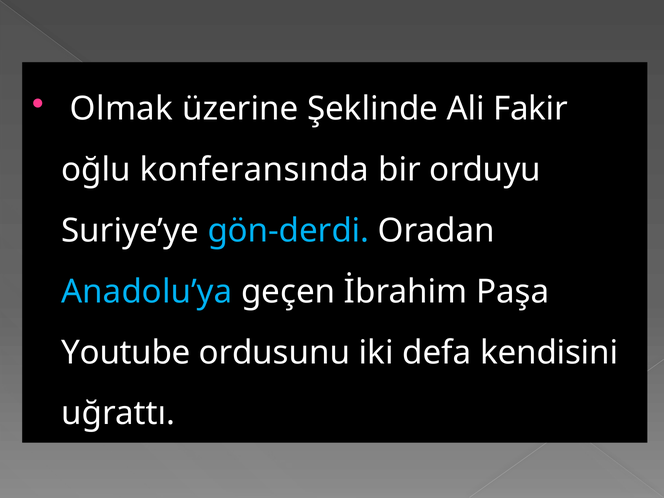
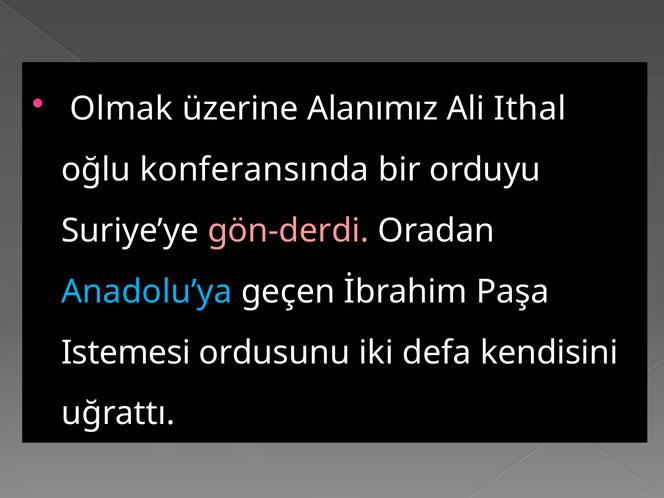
Şeklinde: Şeklinde -> Alanımız
Fakir: Fakir -> Ithal
gön-derdi colour: light blue -> pink
Youtube: Youtube -> Istemesi
